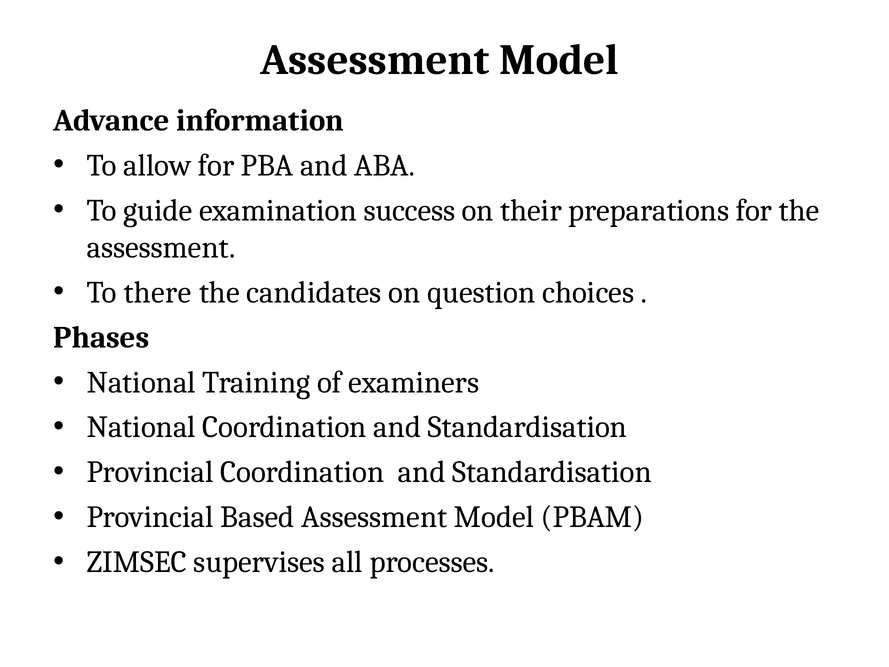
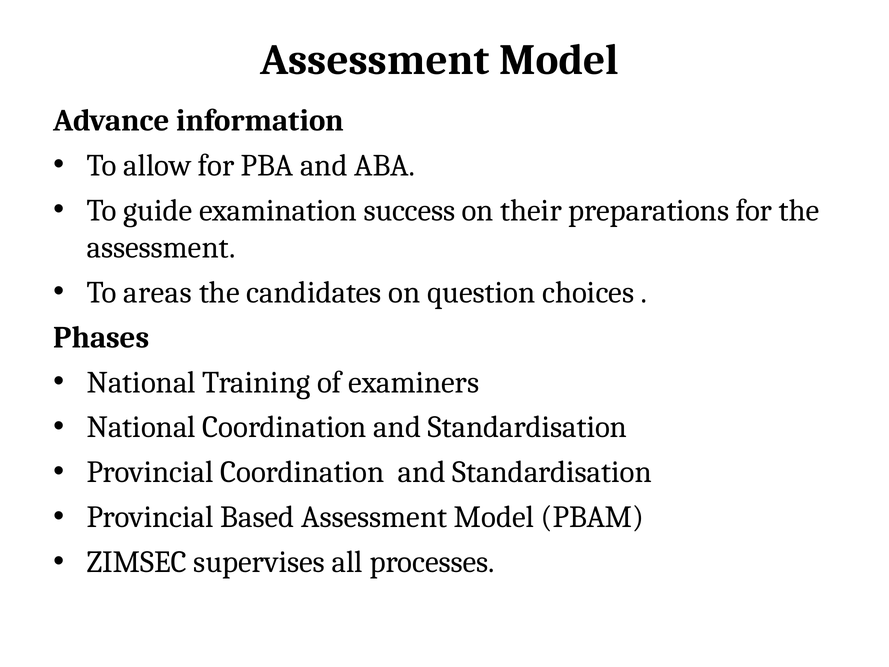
there: there -> areas
